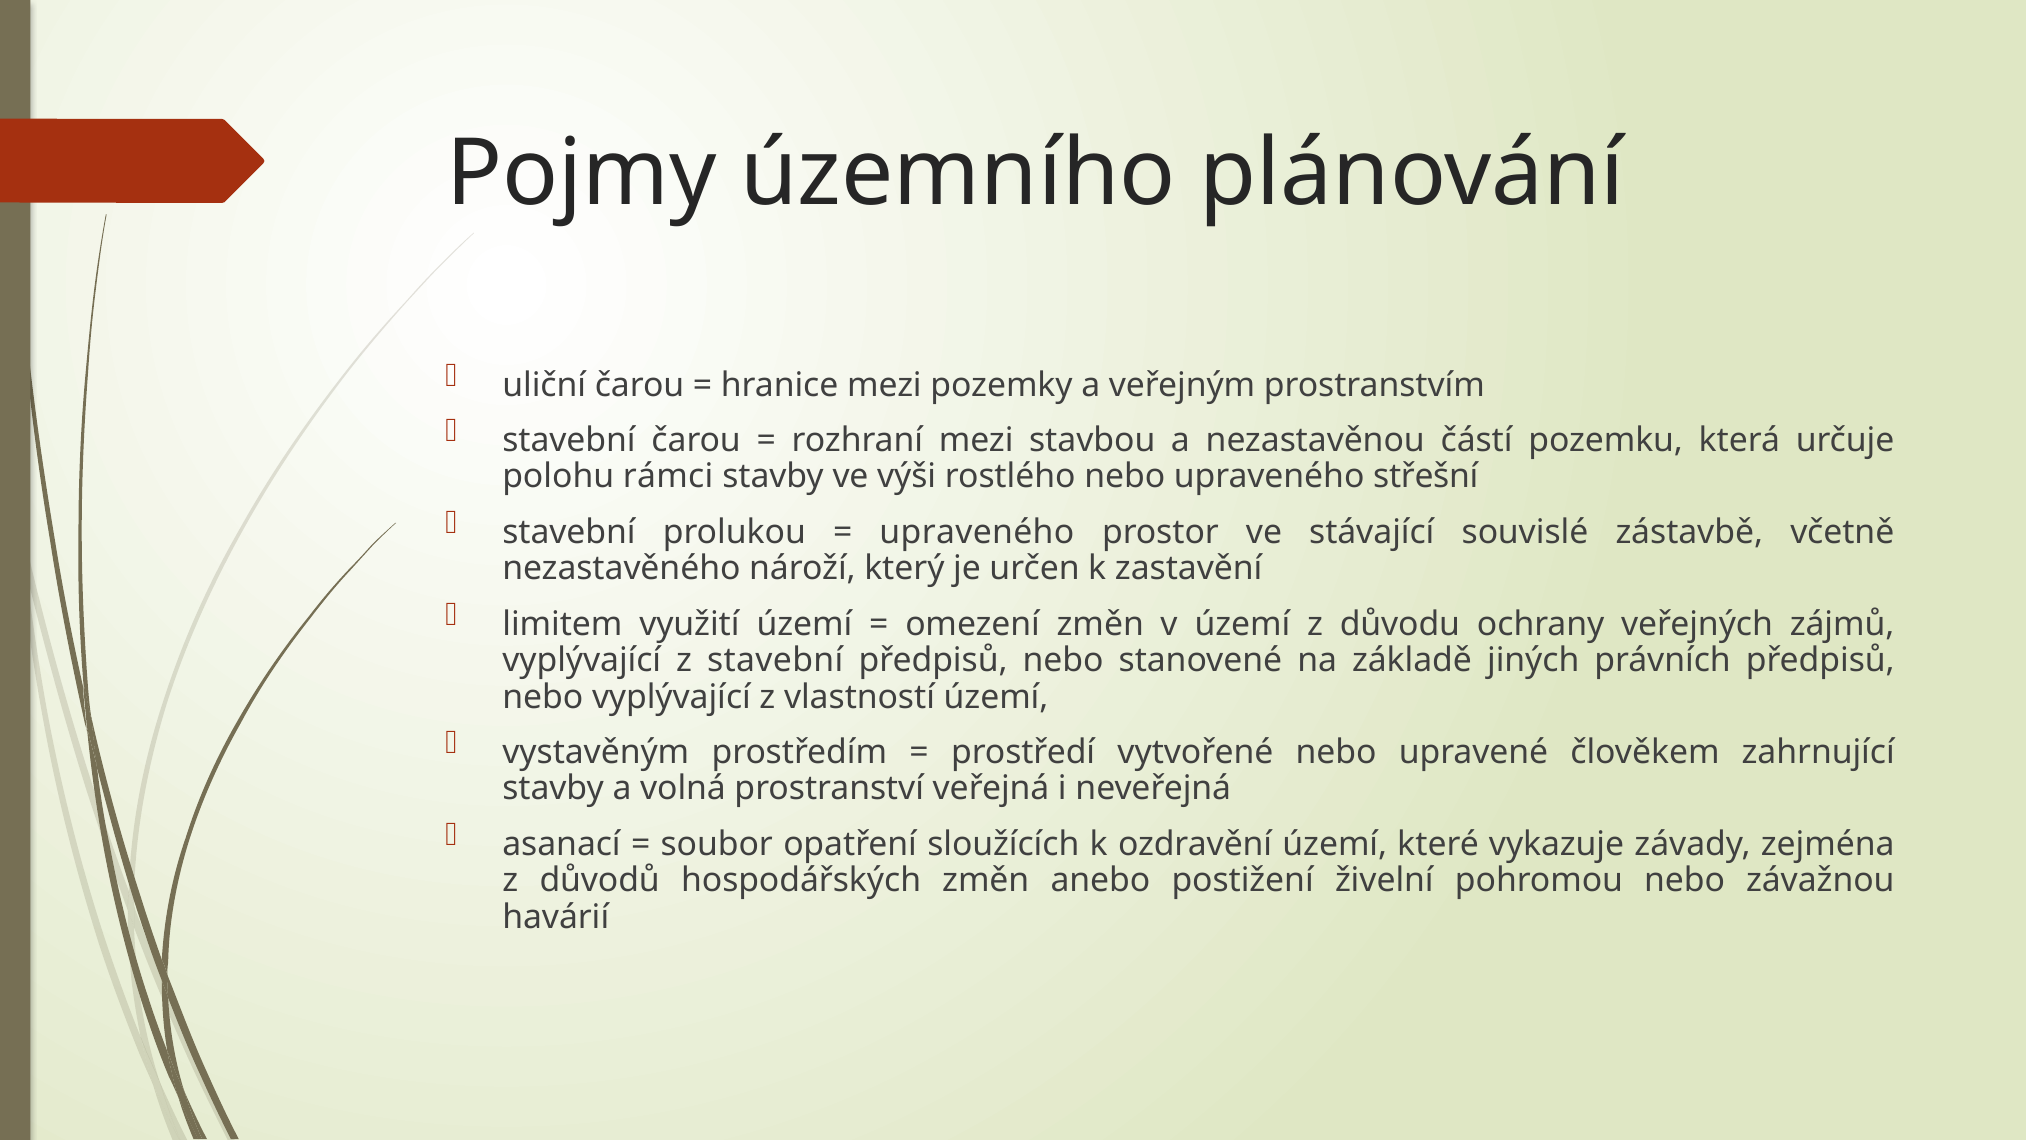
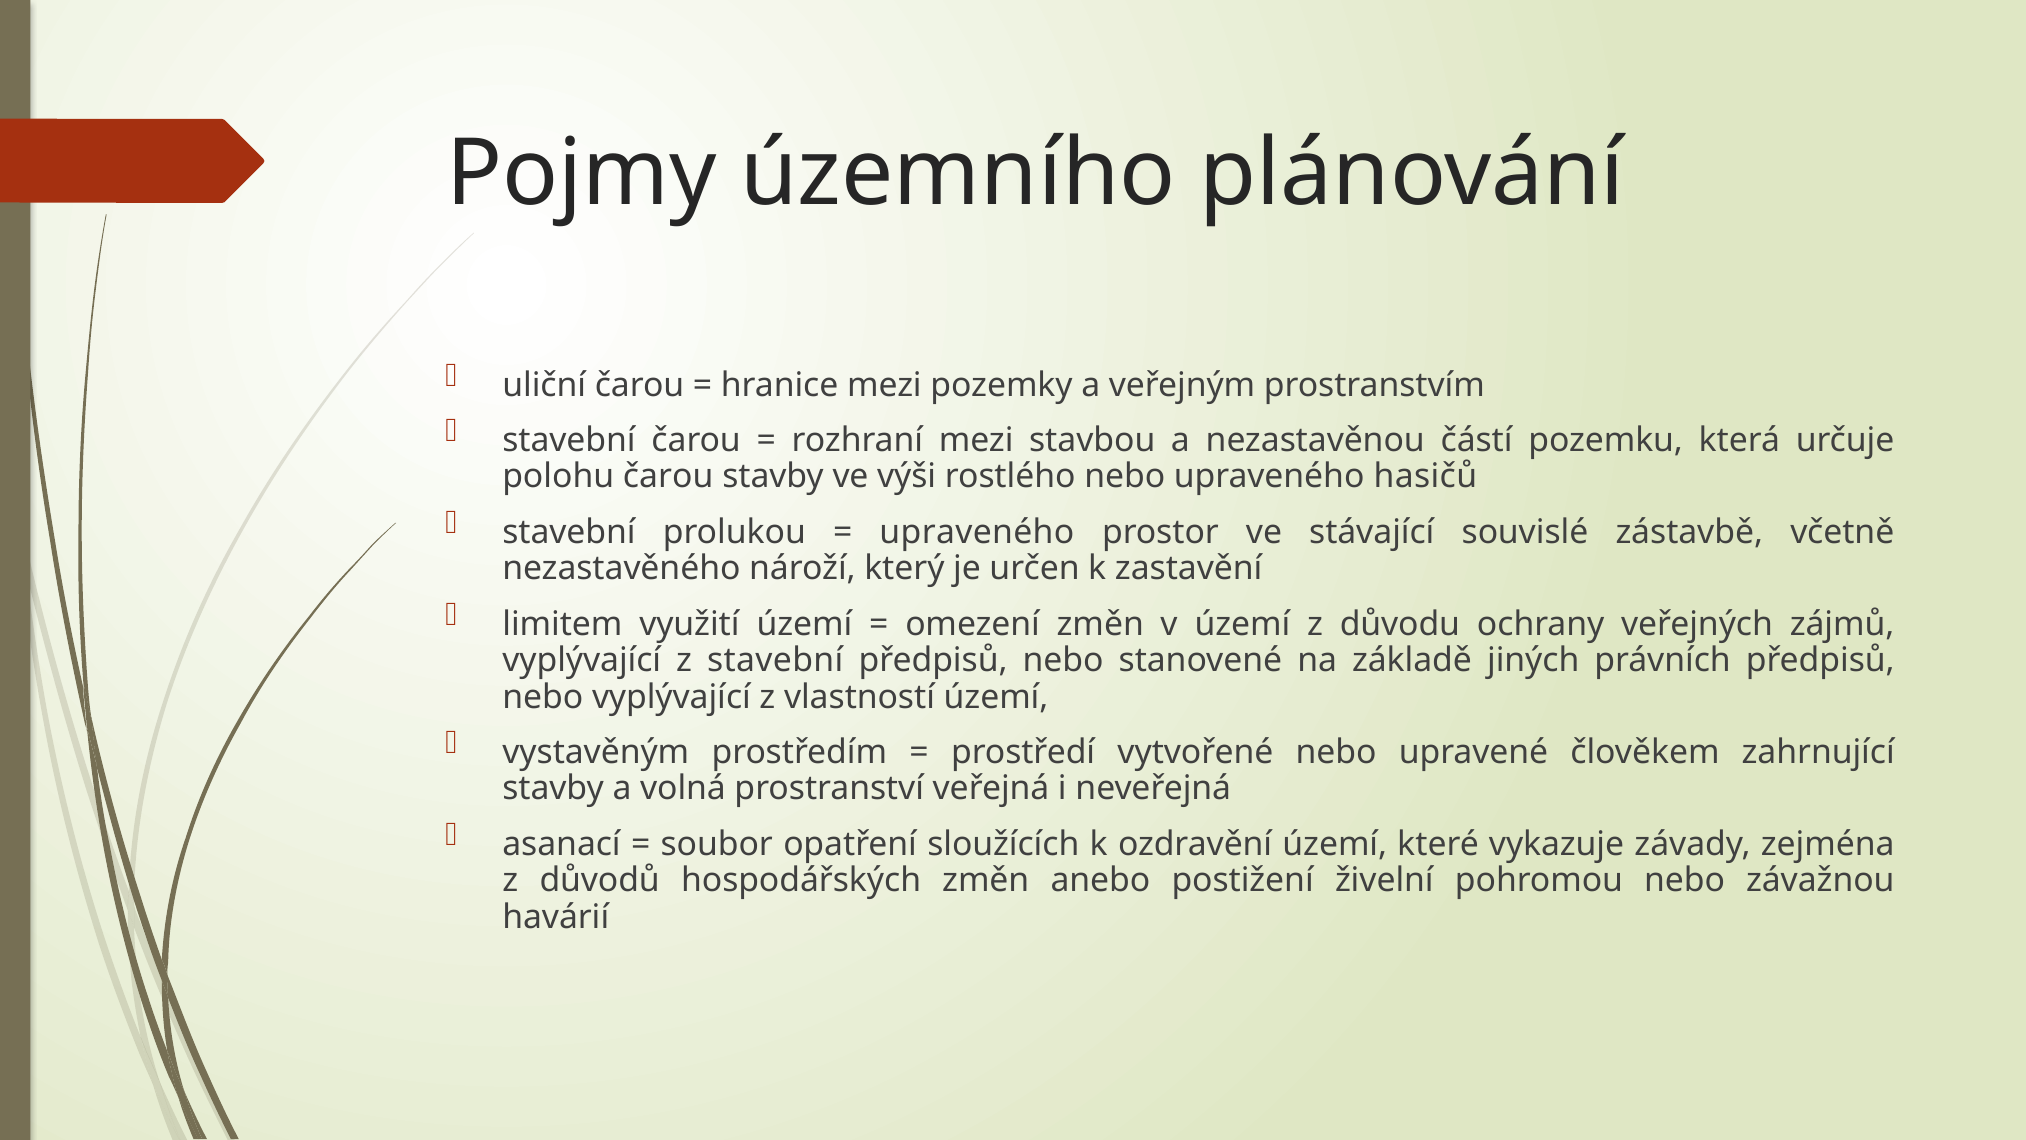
polohu rámci: rámci -> čarou
střešní: střešní -> hasičů
